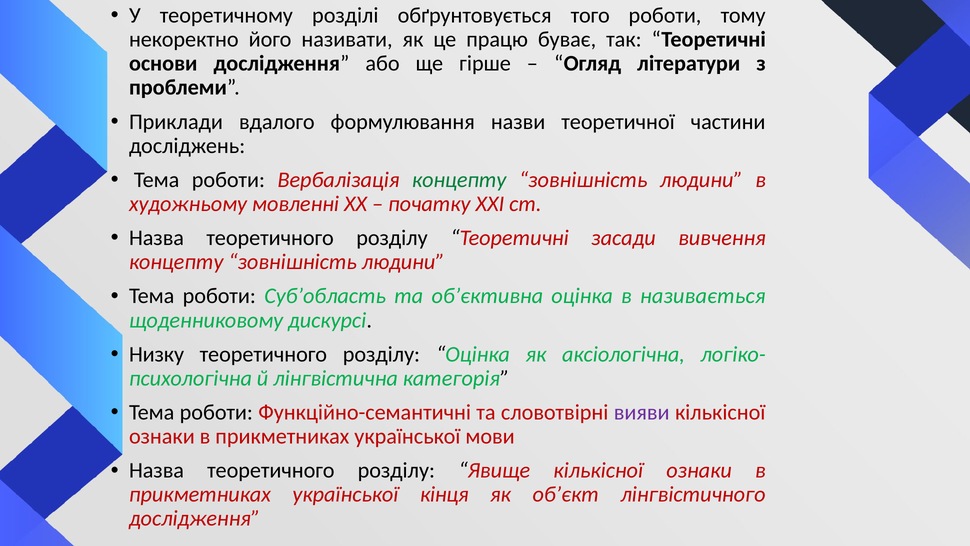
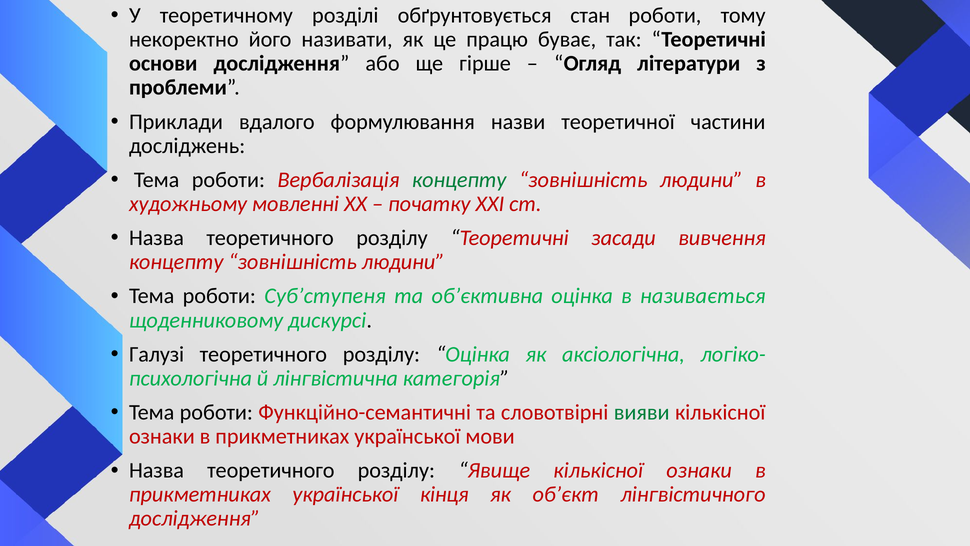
того: того -> стан
Суб’область: Суб’область -> Суб’ступеня
Низку: Низку -> Галузі
вияви colour: purple -> green
